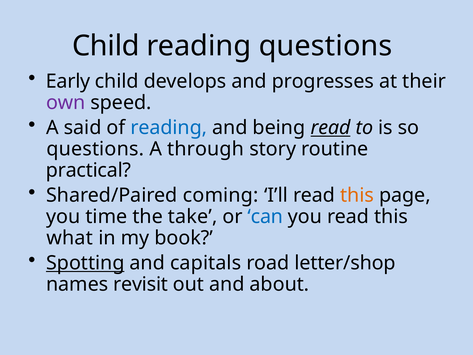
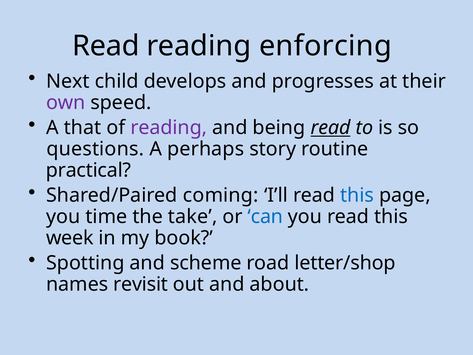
Child at (106, 46): Child -> Read
reading questions: questions -> enforcing
Early: Early -> Next
said: said -> that
reading at (169, 128) colour: blue -> purple
through: through -> perhaps
this at (357, 195) colour: orange -> blue
what: what -> week
Spotting underline: present -> none
capitals: capitals -> scheme
